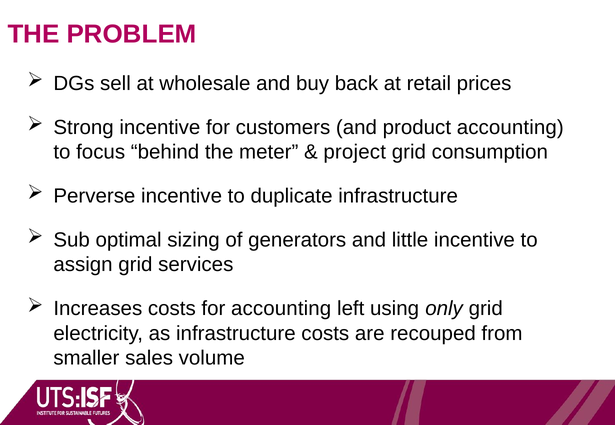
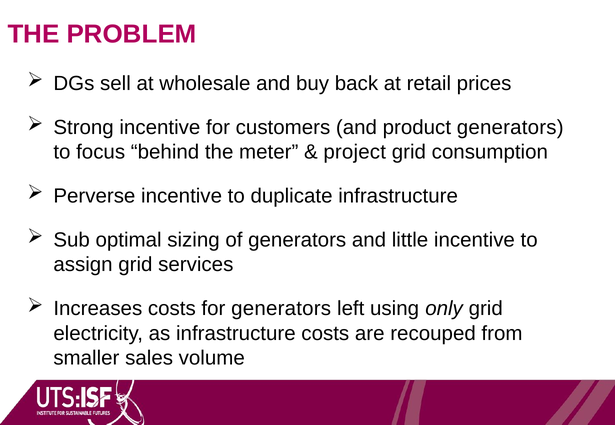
product accounting: accounting -> generators
for accounting: accounting -> generators
